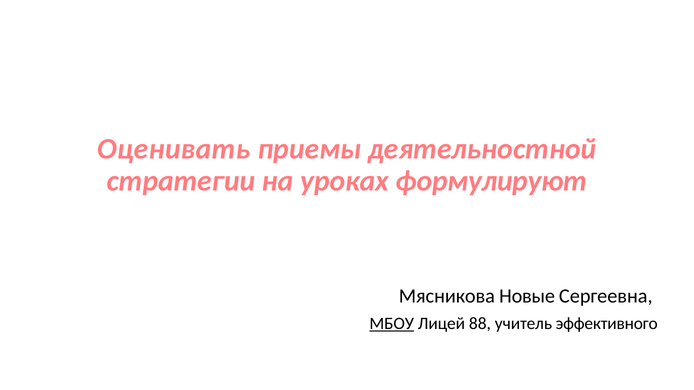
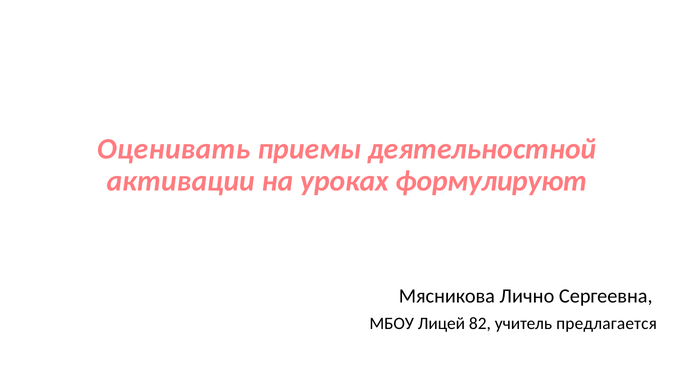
стратегии: стратегии -> активации
Новые: Новые -> Лично
МБОУ underline: present -> none
88: 88 -> 82
эффективного: эффективного -> предлагается
